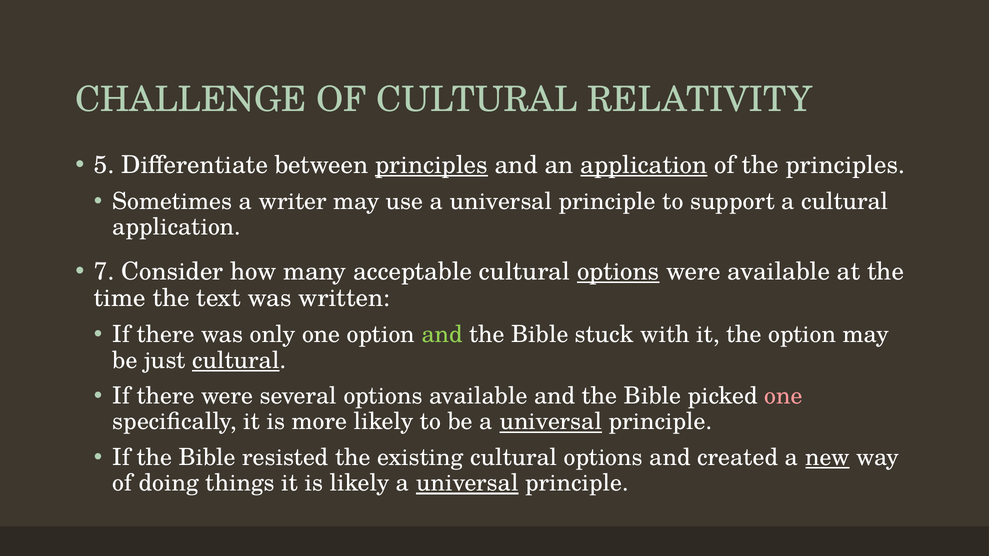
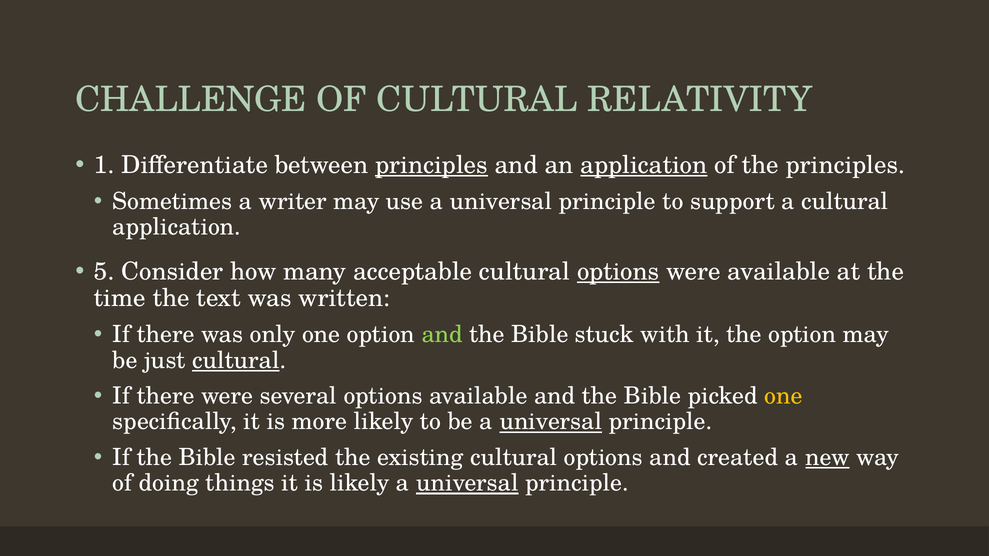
5: 5 -> 1
7: 7 -> 5
one at (783, 396) colour: pink -> yellow
